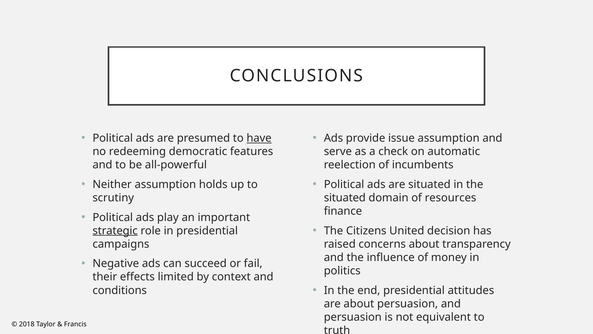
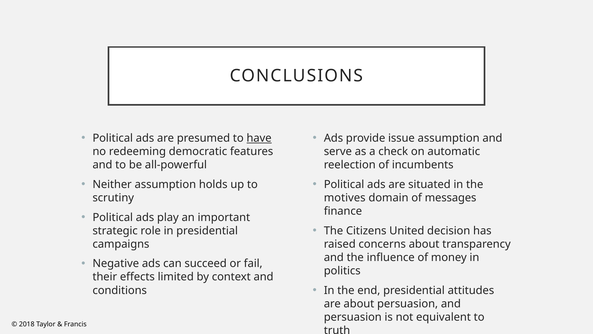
situated at (345, 198): situated -> motives
resources: resources -> messages
strategic underline: present -> none
